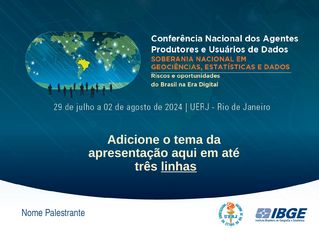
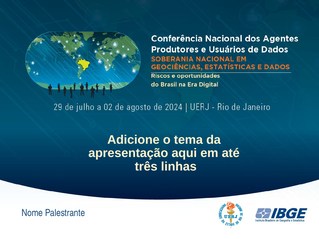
linhas underline: present -> none
